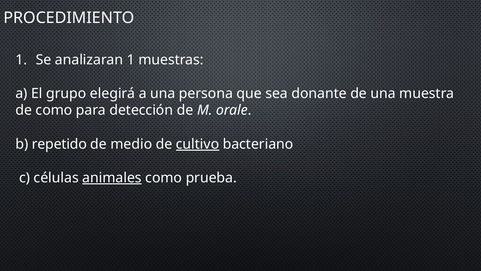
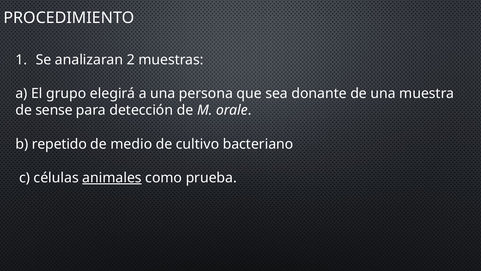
analizaran 1: 1 -> 2
de como: como -> sense
cultivo underline: present -> none
